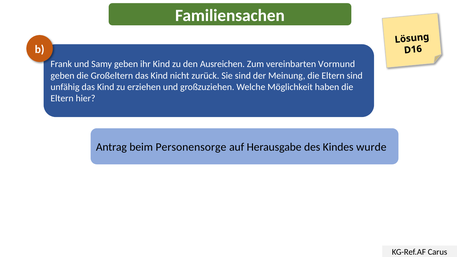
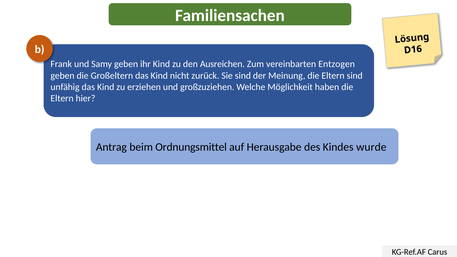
Vormund: Vormund -> Entzogen
Personensorge: Personensorge -> Ordnungsmittel
